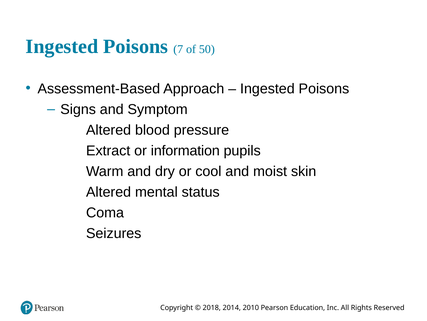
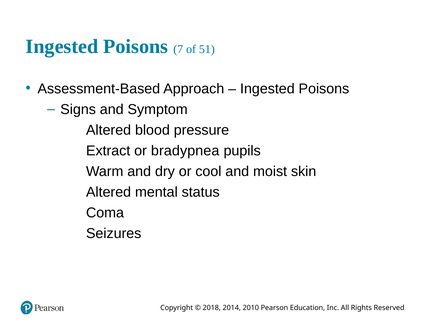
50: 50 -> 51
information: information -> bradypnea
